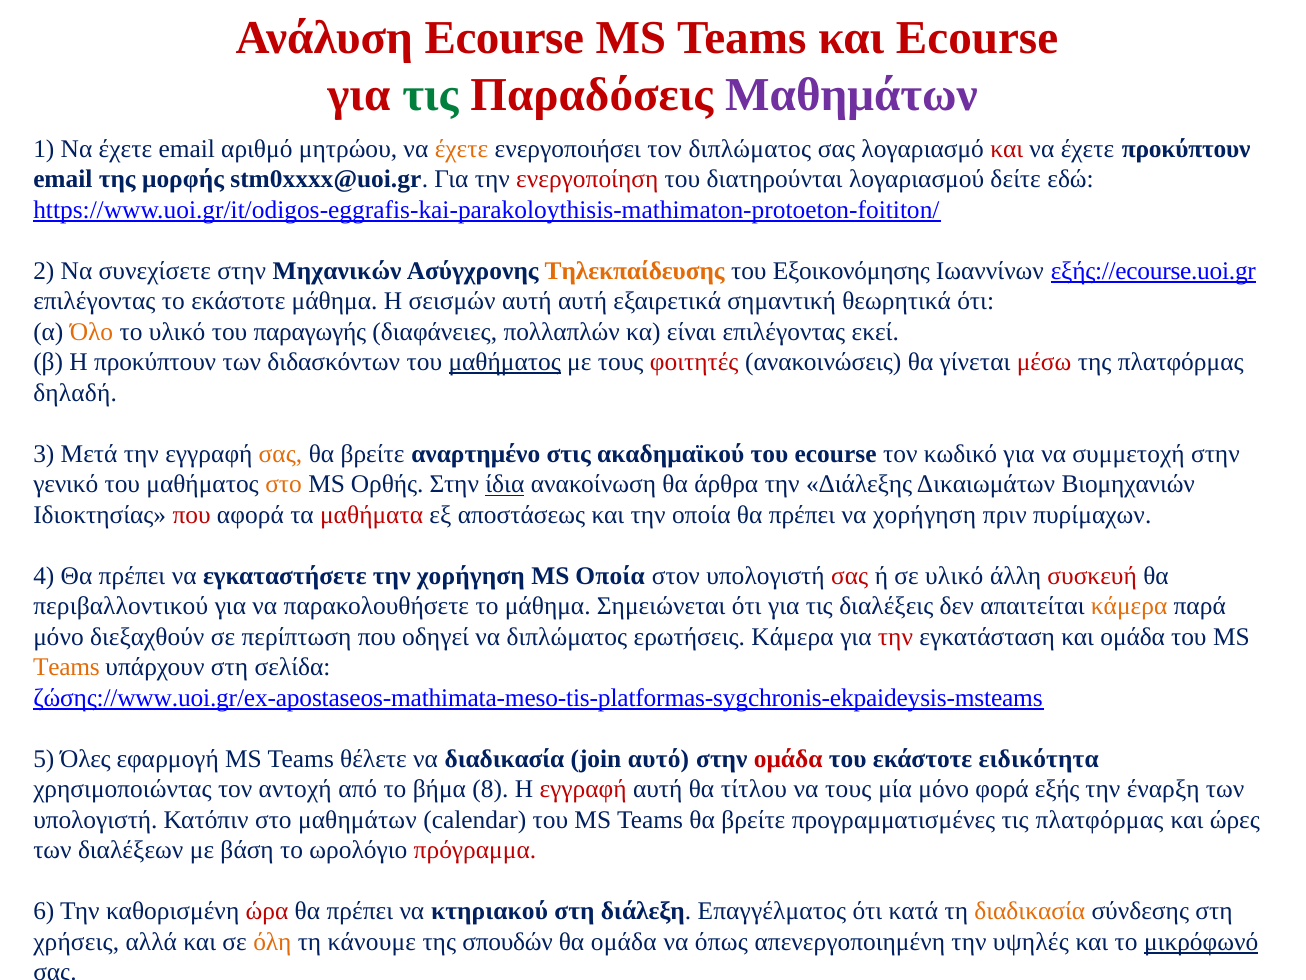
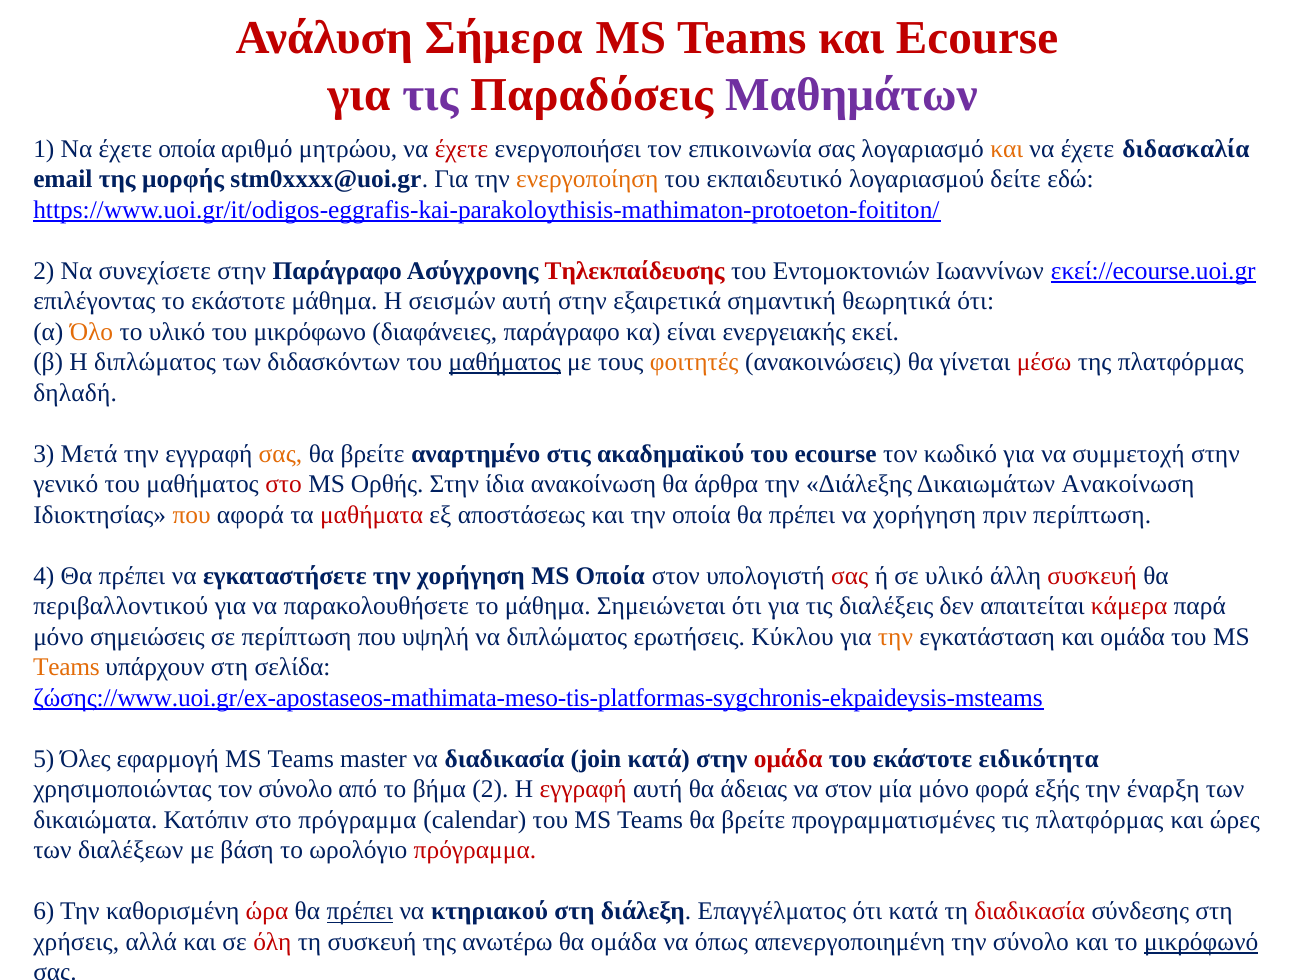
Ανάλυση Ecourse: Ecourse -> Σήμερα
τις at (430, 95) colour: green -> purple
έχετε email: email -> οποία
έχετε at (462, 149) colour: orange -> red
τον διπλώματος: διπλώματος -> επικοινωνία
και at (1007, 149) colour: red -> orange
έχετε προκύπτουν: προκύπτουν -> διδασκαλία
ενεργοποίηση colour: red -> orange
διατηρούνται: διατηρούνται -> εκπαιδευτικό
στην Μηχανικών: Μηχανικών -> Παράγραφο
Τηλεκπαίδευσης colour: orange -> red
Εξοικονόμησης: Εξοικονόμησης -> Εντομοκτονιών
εξής://ecourse.uoi.gr: εξής://ecourse.uoi.gr -> εκεί://ecourse.uoi.gr
αυτή αυτή: αυτή -> στην
παραγωγής: παραγωγής -> μικρόφωνο
διαφάνειες πολλαπλών: πολλαπλών -> παράγραφο
είναι επιλέγοντας: επιλέγοντας -> ενεργειακής
Η προκύπτουν: προκύπτουν -> διπλώματος
φοιτητές colour: red -> orange
στο at (284, 484) colour: orange -> red
ίδια underline: present -> none
Δικαιωμάτων Βιομηχανιών: Βιομηχανιών -> Ανακοίνωση
που at (192, 515) colour: red -> orange
πριν πυρίμαχων: πυρίμαχων -> περίπτωση
κάμερα at (1129, 606) colour: orange -> red
διεξαχθούν: διεξαχθούν -> σημειώσεις
οδηγεί: οδηγεί -> υψηλή
ερωτήσεις Κάμερα: Κάμερα -> Κύκλου
την at (895, 637) colour: red -> orange
θέλετε: θέλετε -> master
join αυτό: αυτό -> κατά
τον αντοχή: αντοχή -> σύνολο
βήμα 8: 8 -> 2
τίτλου: τίτλου -> άδειας
να τους: τους -> στον
υπολογιστή at (95, 819): υπολογιστή -> δικαιώματα
στο μαθημάτων: μαθημάτων -> πρόγραμμα
πρέπει at (360, 911) underline: none -> present
διαδικασία at (1030, 911) colour: orange -> red
όλη colour: orange -> red
τη κάνουμε: κάνουμε -> συσκευή
σπουδών: σπουδών -> ανωτέρω
την υψηλές: υψηλές -> σύνολο
